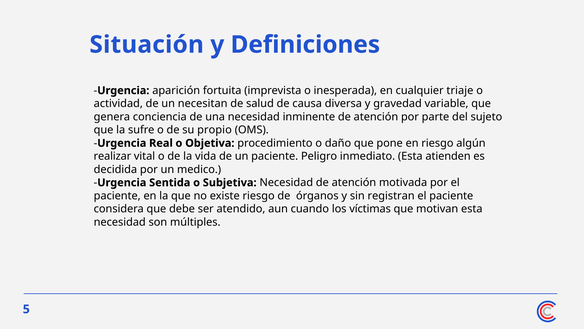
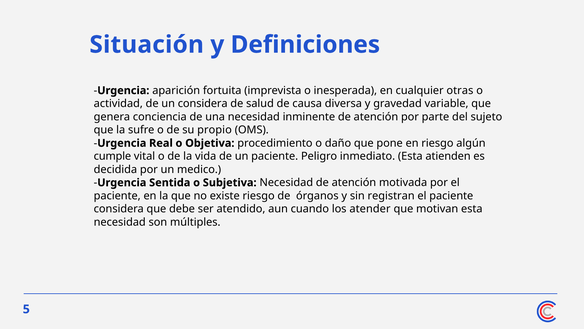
triaje: triaje -> otras
un necesitan: necesitan -> considera
realizar: realizar -> cumple
víctimas: víctimas -> atender
